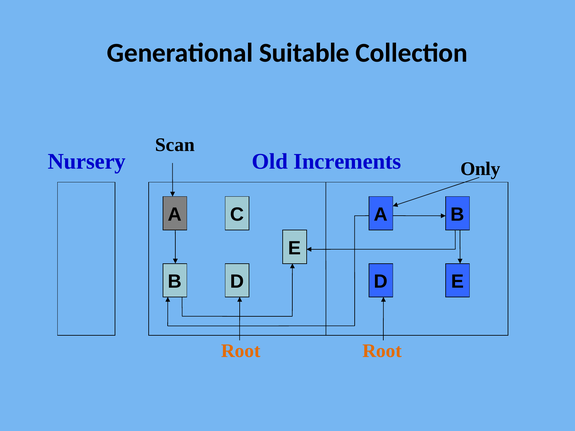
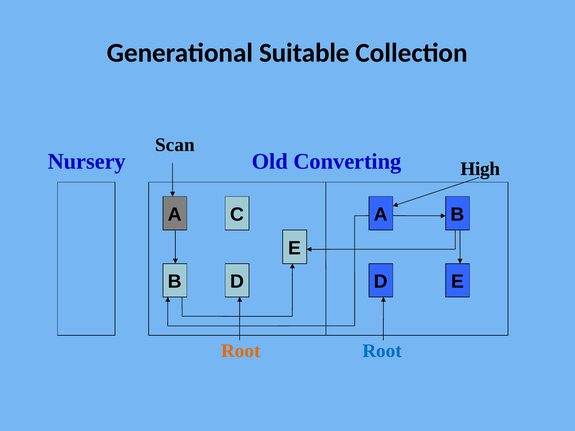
Increments: Increments -> Converting
Only: Only -> High
Root at (382, 351) colour: orange -> blue
